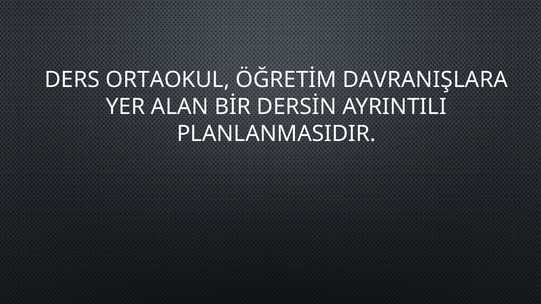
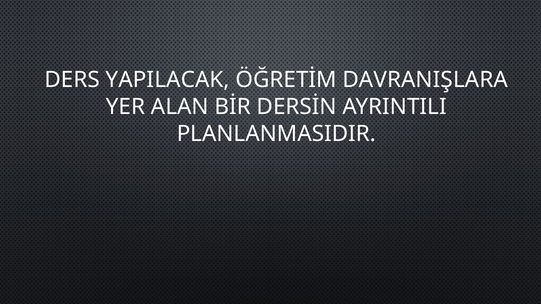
ORTAOKUL: ORTAOKUL -> YAPILACAK
